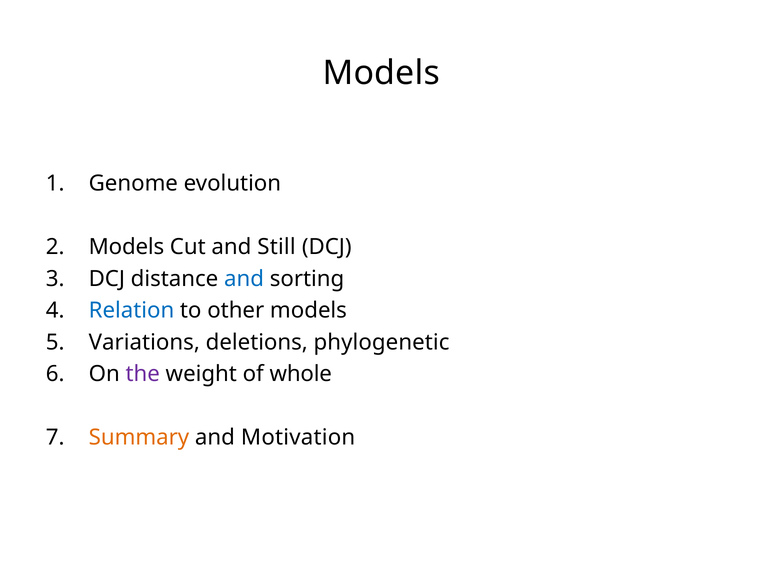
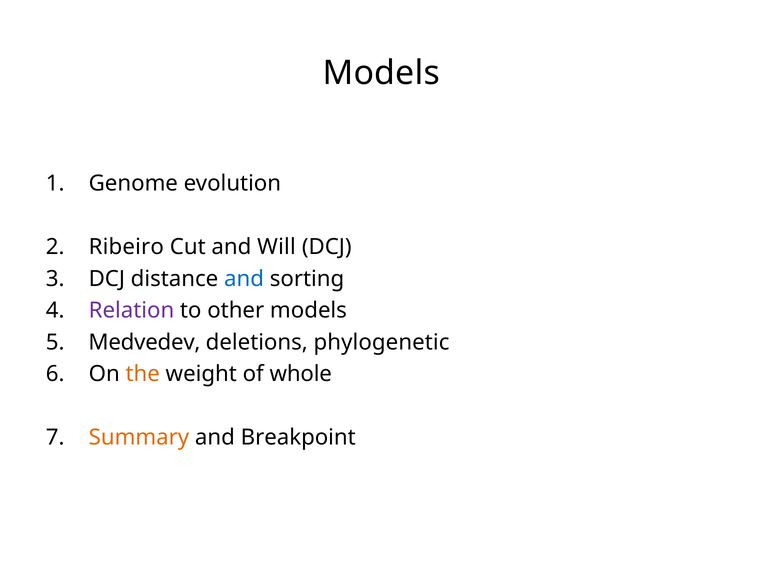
Models at (126, 247): Models -> Ribeiro
Still: Still -> Will
Relation colour: blue -> purple
Variations: Variations -> Medvedev
the colour: purple -> orange
Motivation: Motivation -> Breakpoint
